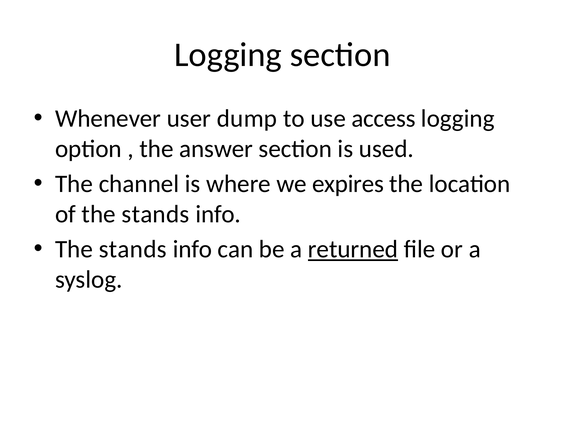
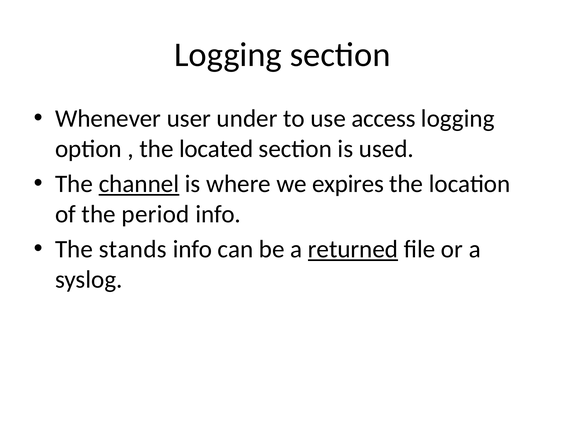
dump: dump -> under
answer: answer -> located
channel underline: none -> present
of the stands: stands -> period
